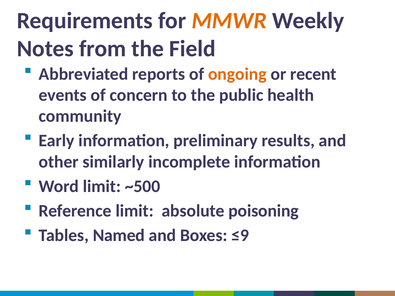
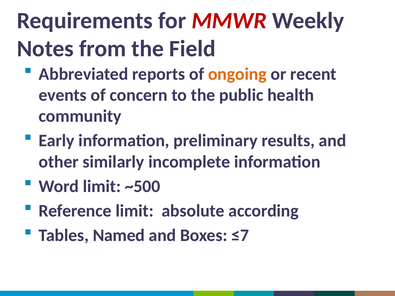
MMWR colour: orange -> red
poisoning: poisoning -> according
≤9: ≤9 -> ≤7
